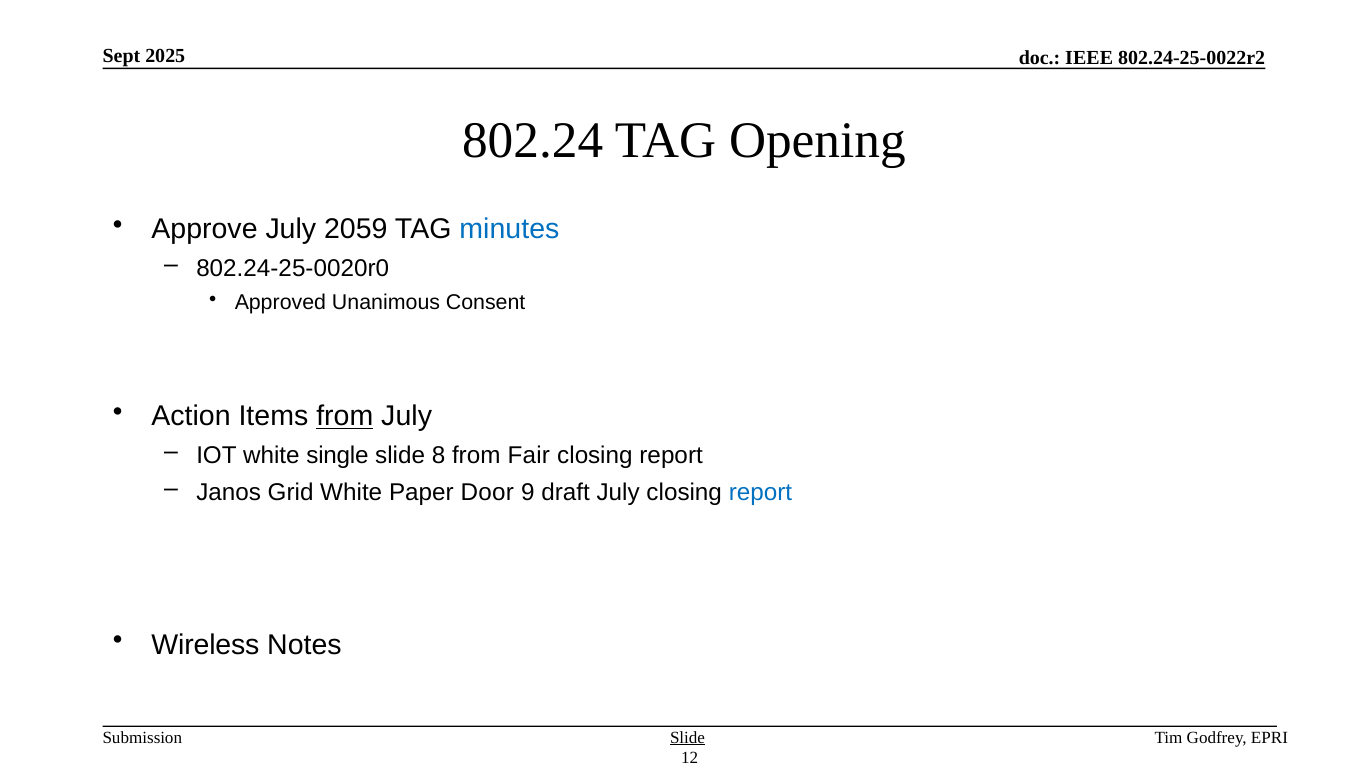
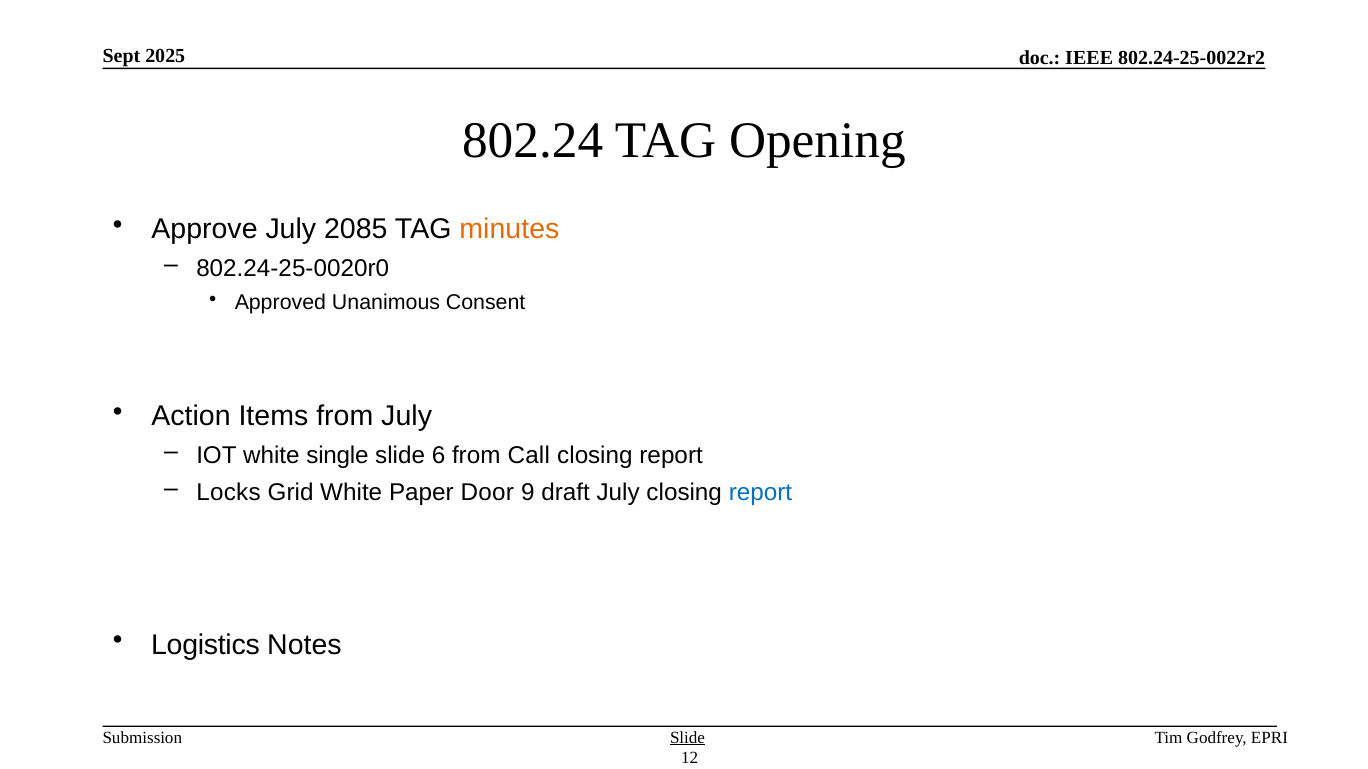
2059: 2059 -> 2085
minutes colour: blue -> orange
from at (345, 417) underline: present -> none
8: 8 -> 6
Fair: Fair -> Call
Janos: Janos -> Locks
Wireless: Wireless -> Logistics
